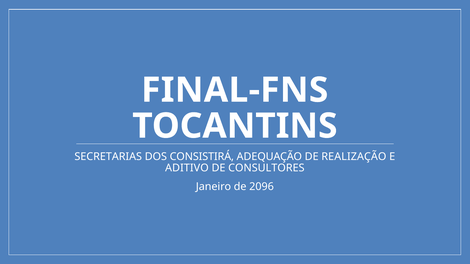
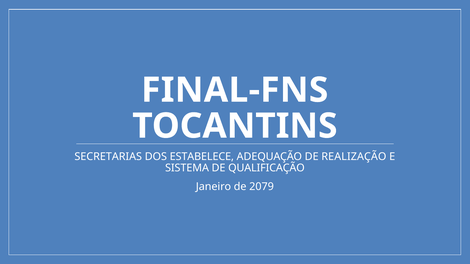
CONSISTIRÁ: CONSISTIRÁ -> ESTABELECE
ADITIVO: ADITIVO -> SISTEMA
CONSULTORES: CONSULTORES -> QUALIFICAÇÃO
2096: 2096 -> 2079
